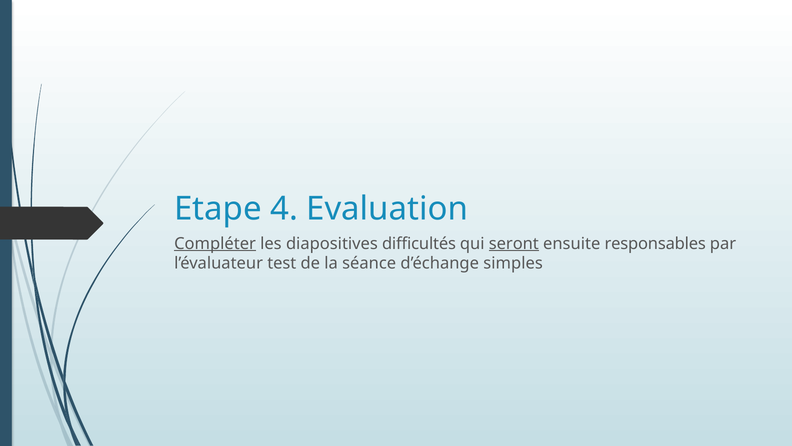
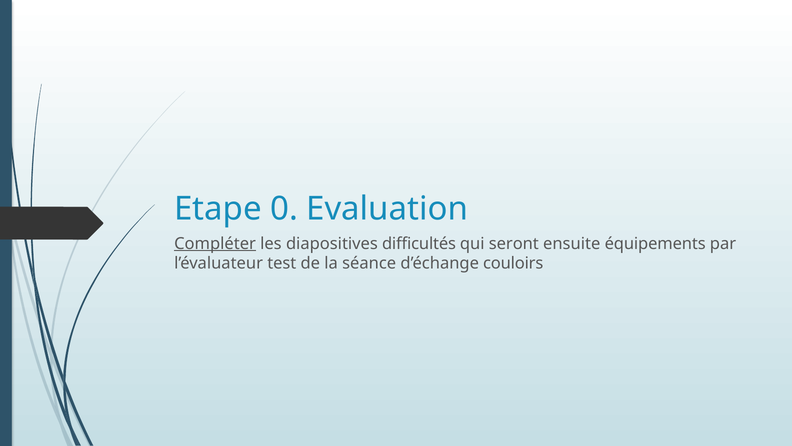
4: 4 -> 0
seront underline: present -> none
responsables: responsables -> équipements
simples: simples -> couloirs
